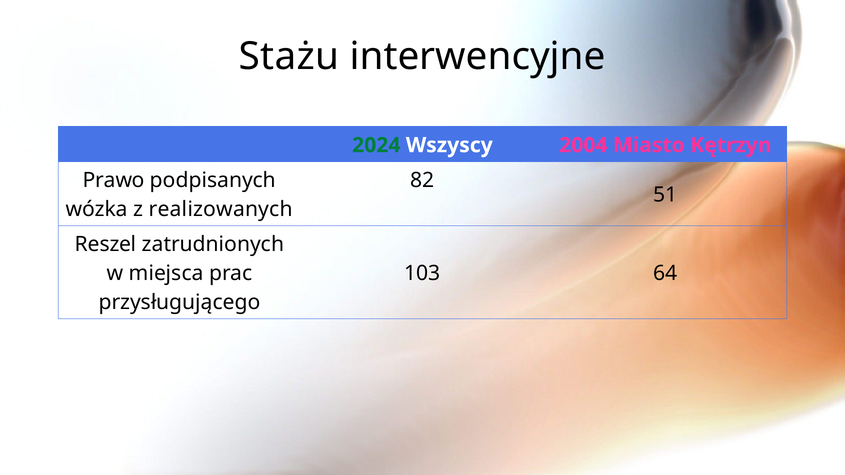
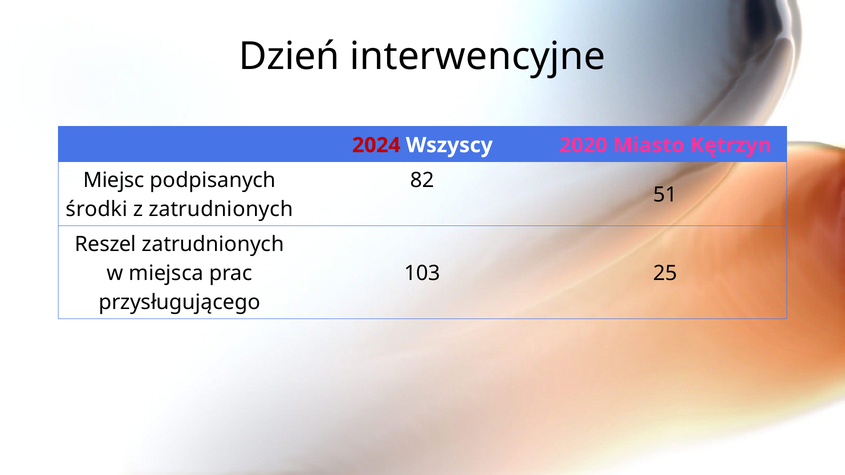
Stażu: Stażu -> Dzień
2024 colour: green -> red
2004: 2004 -> 2020
Prawo: Prawo -> Miejsc
wózka: wózka -> środki
z realizowanych: realizowanych -> zatrudnionych
64: 64 -> 25
